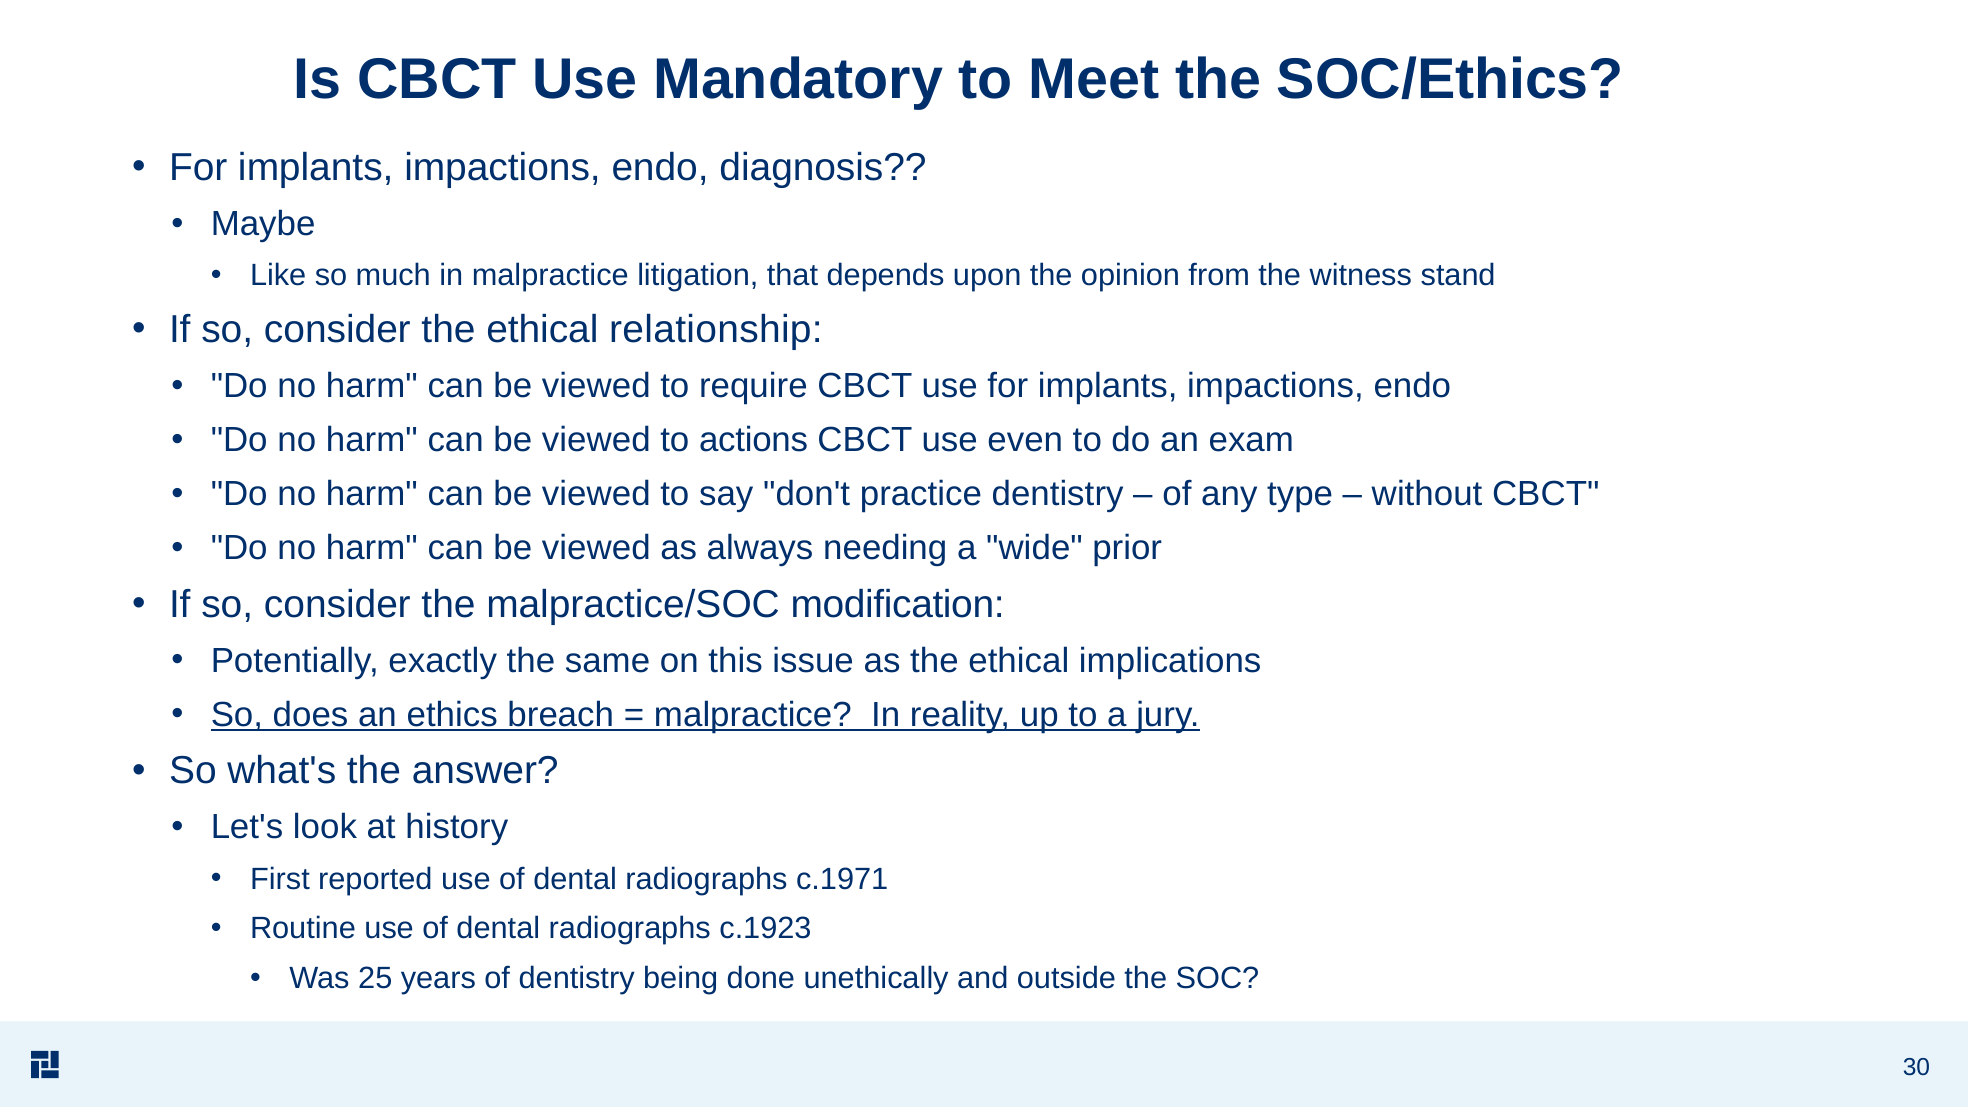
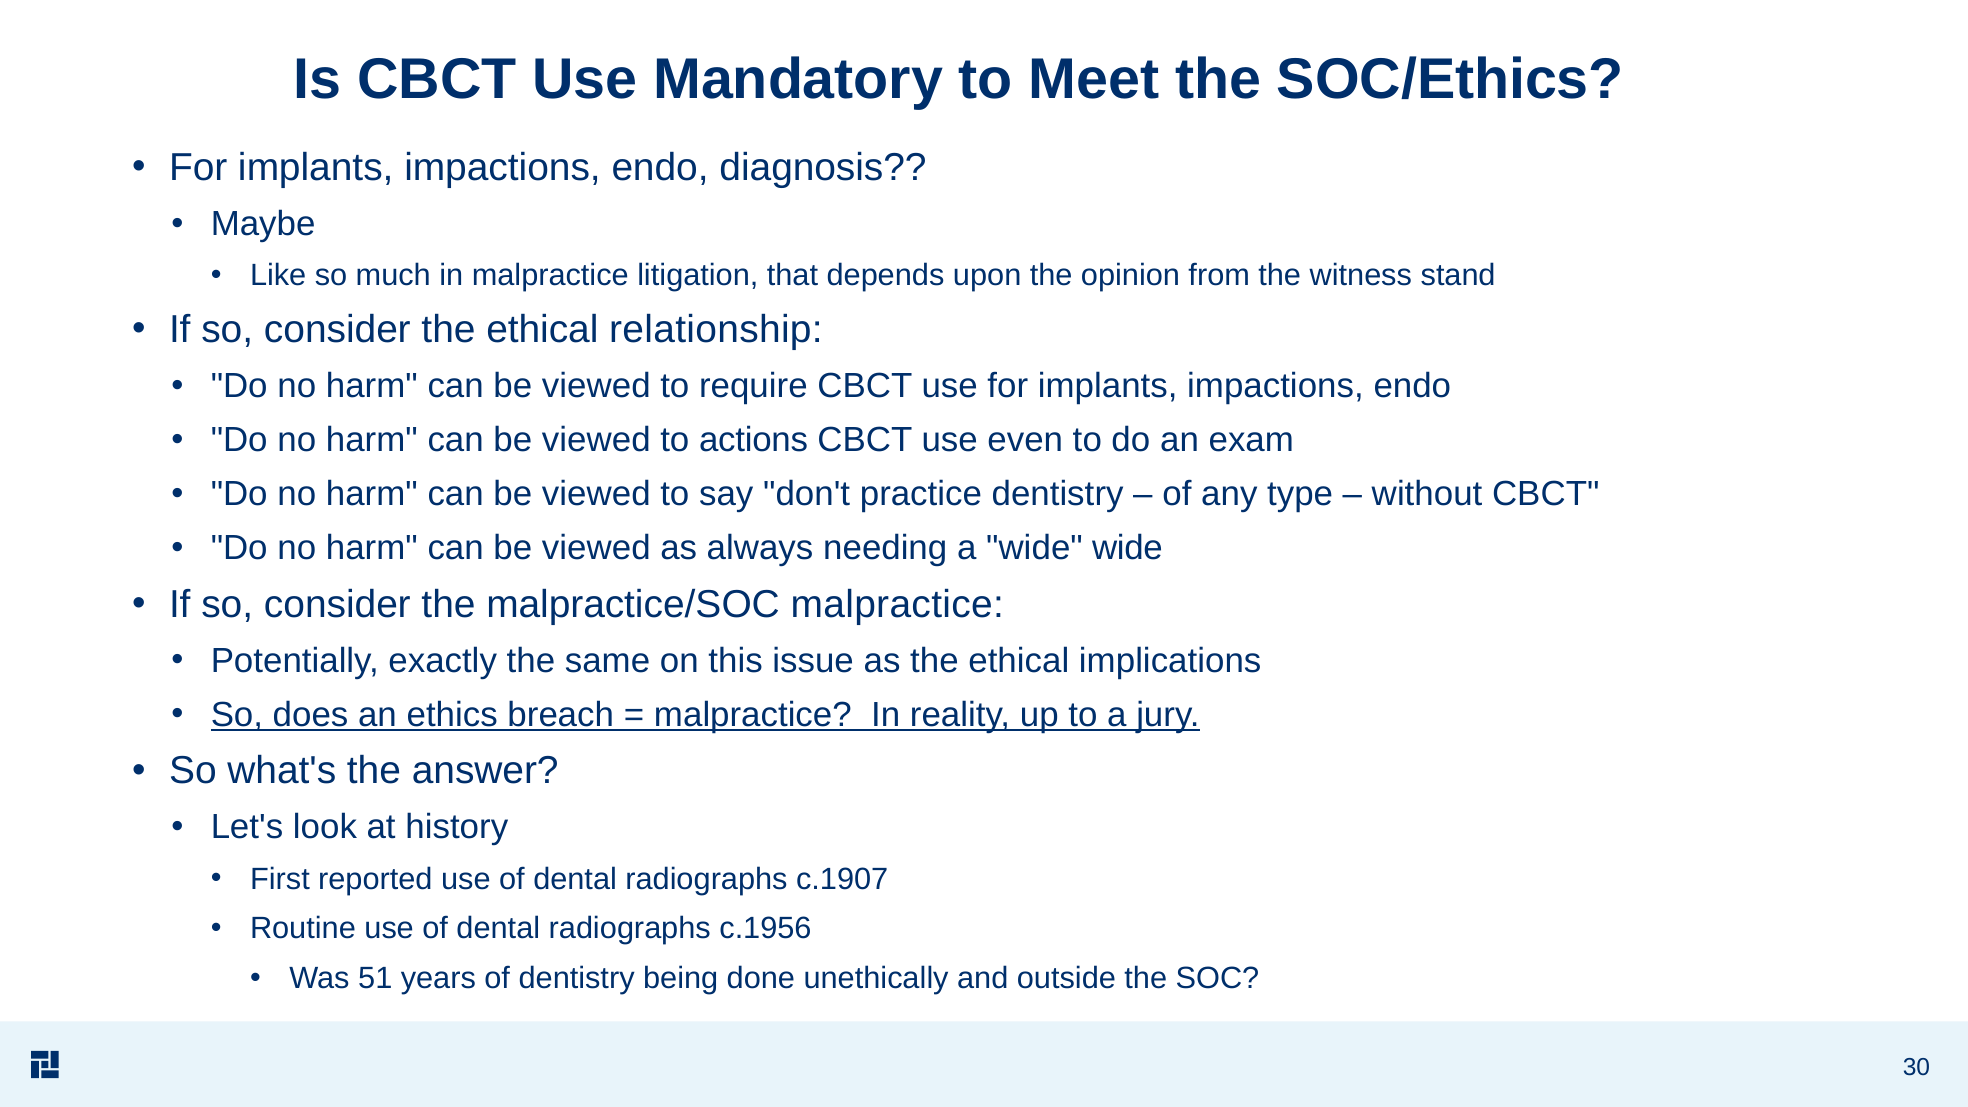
wide prior: prior -> wide
malpractice/SOC modification: modification -> malpractice
c.1971: c.1971 -> c.1907
c.1923: c.1923 -> c.1956
25: 25 -> 51
